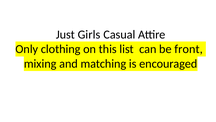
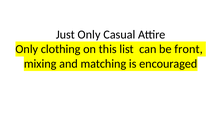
Just Girls: Girls -> Only
